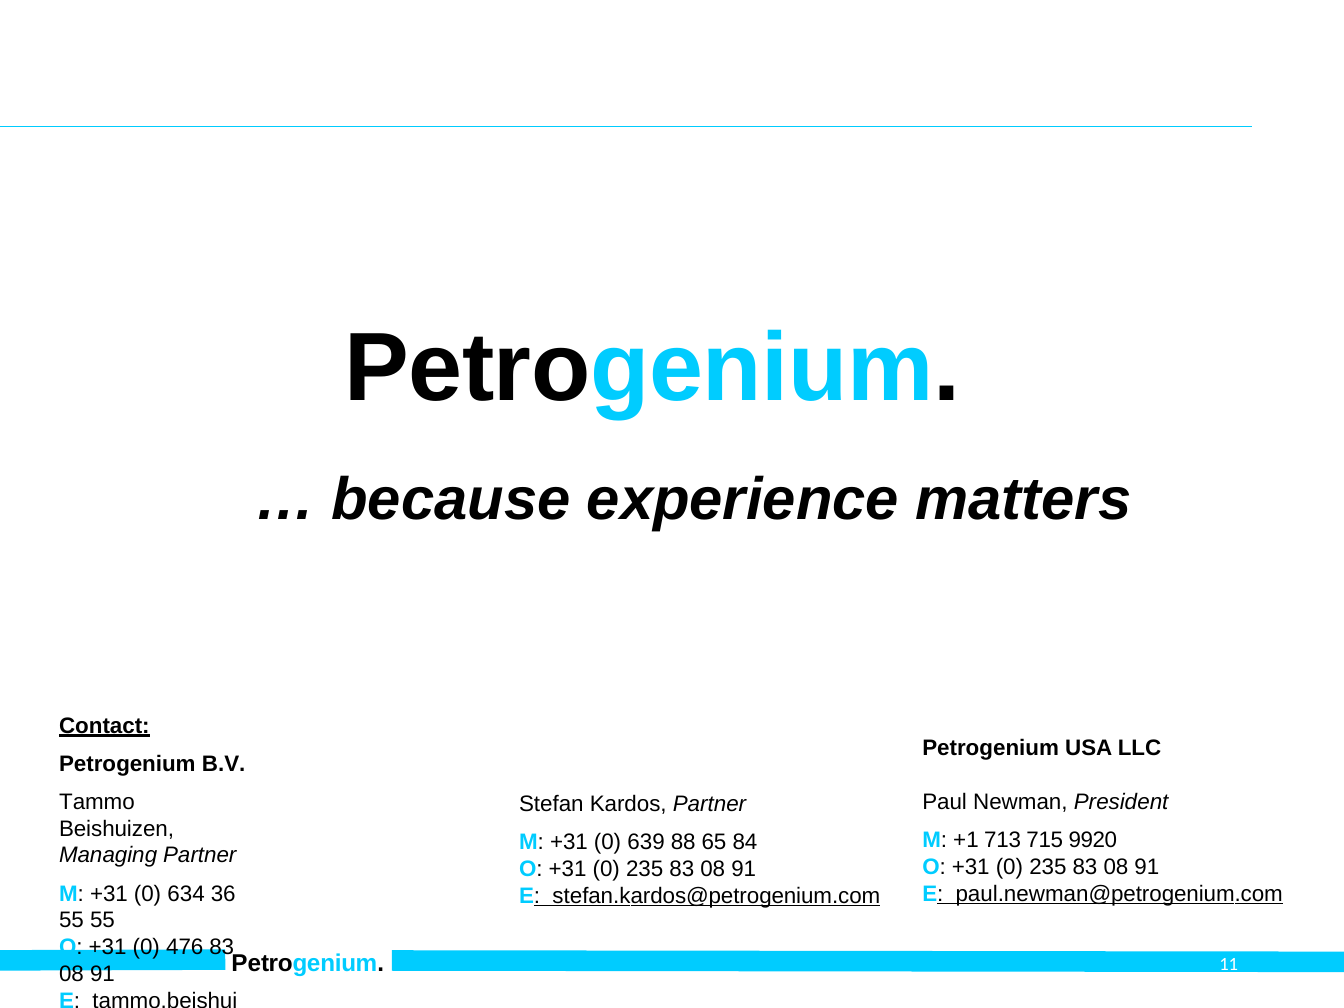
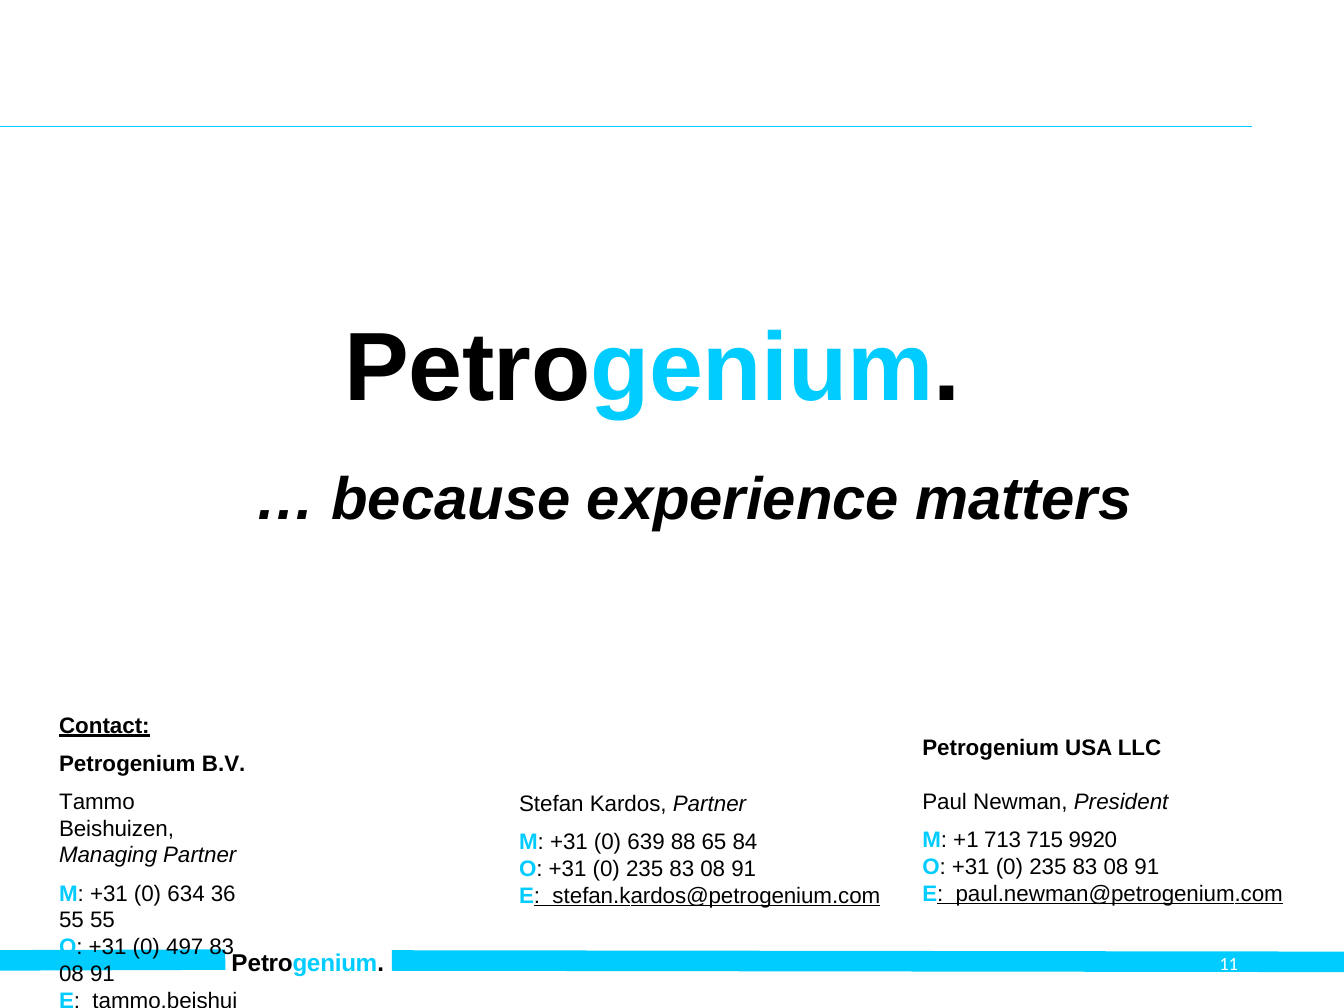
476: 476 -> 497
